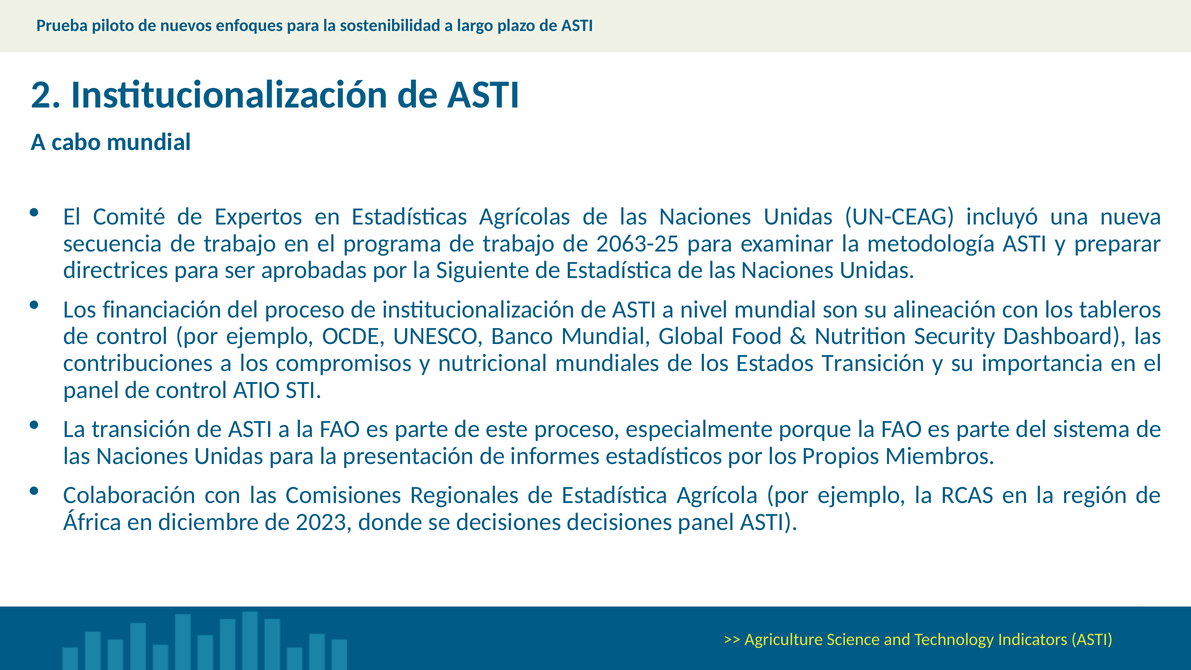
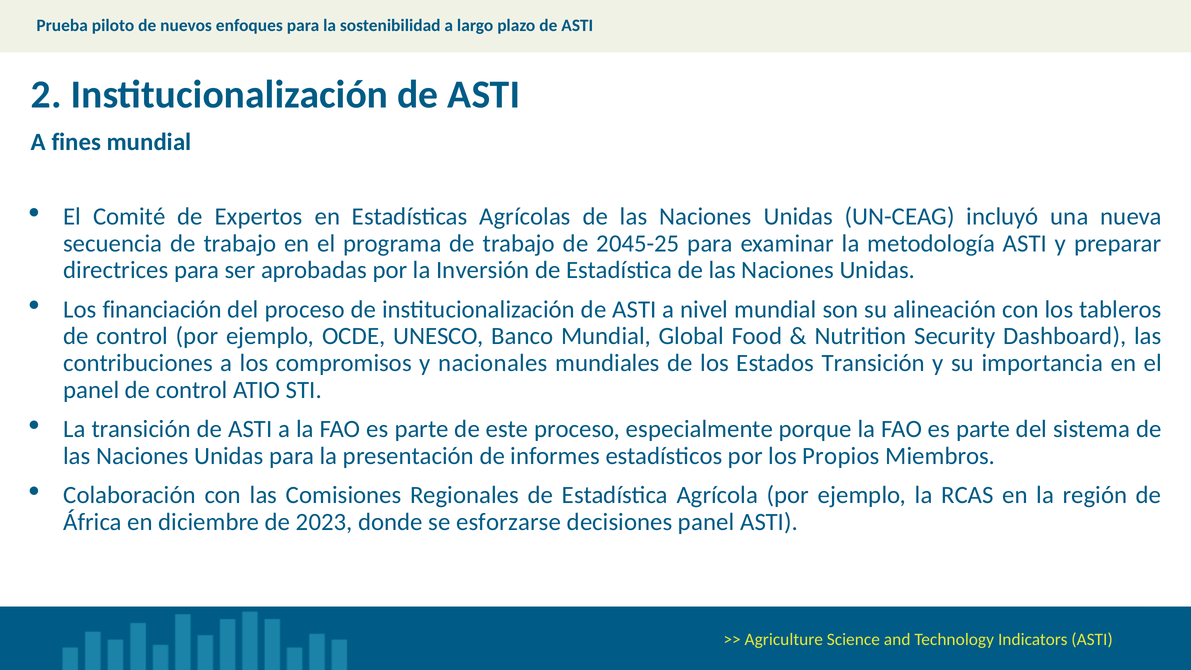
cabo: cabo -> fines
2063-25: 2063-25 -> 2045-25
Siguiente: Siguiente -> Inversión
nutricional: nutricional -> nacionales
se decisiones: decisiones -> esforzarse
